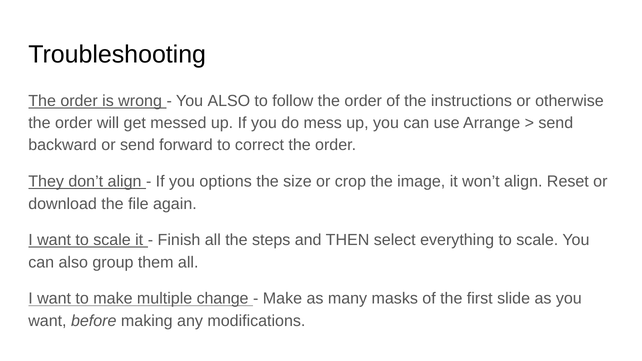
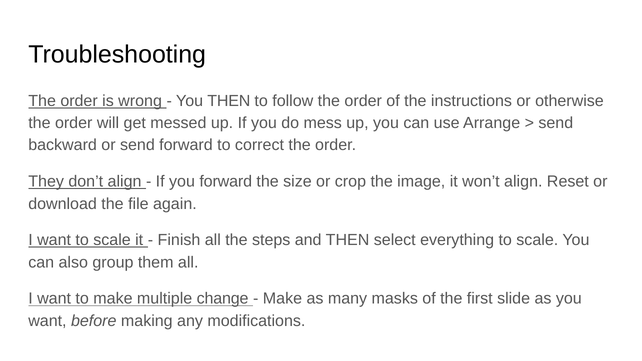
You ALSO: ALSO -> THEN
you options: options -> forward
